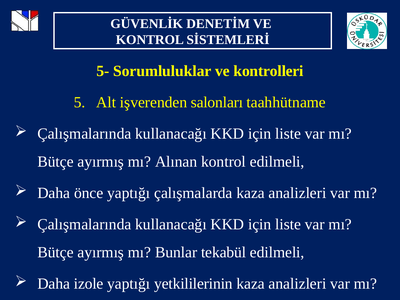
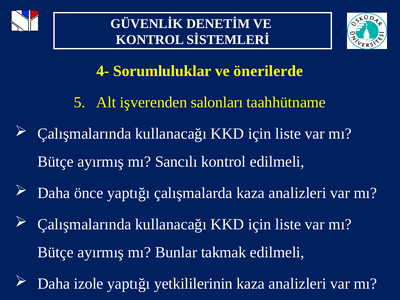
5-: 5- -> 4-
kontrolleri: kontrolleri -> önerilerde
Alınan: Alınan -> Sancılı
tekabül: tekabül -> takmak
